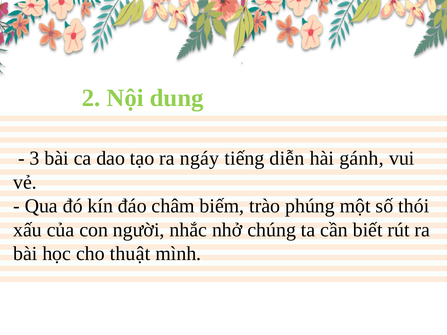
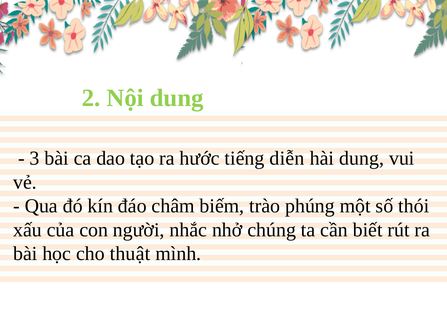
ngáy: ngáy -> hước
hài gánh: gánh -> dung
